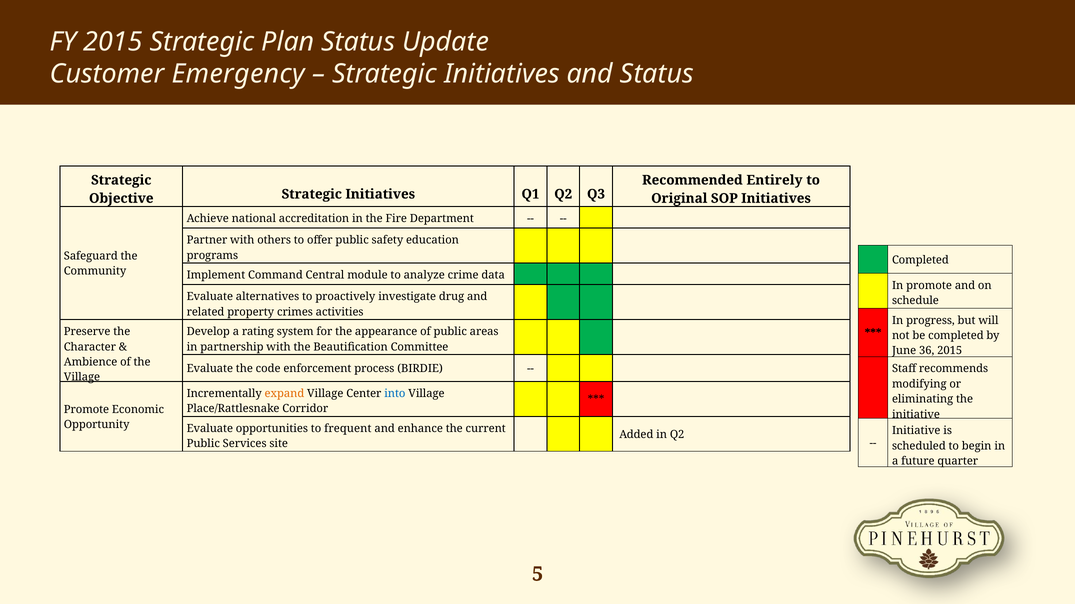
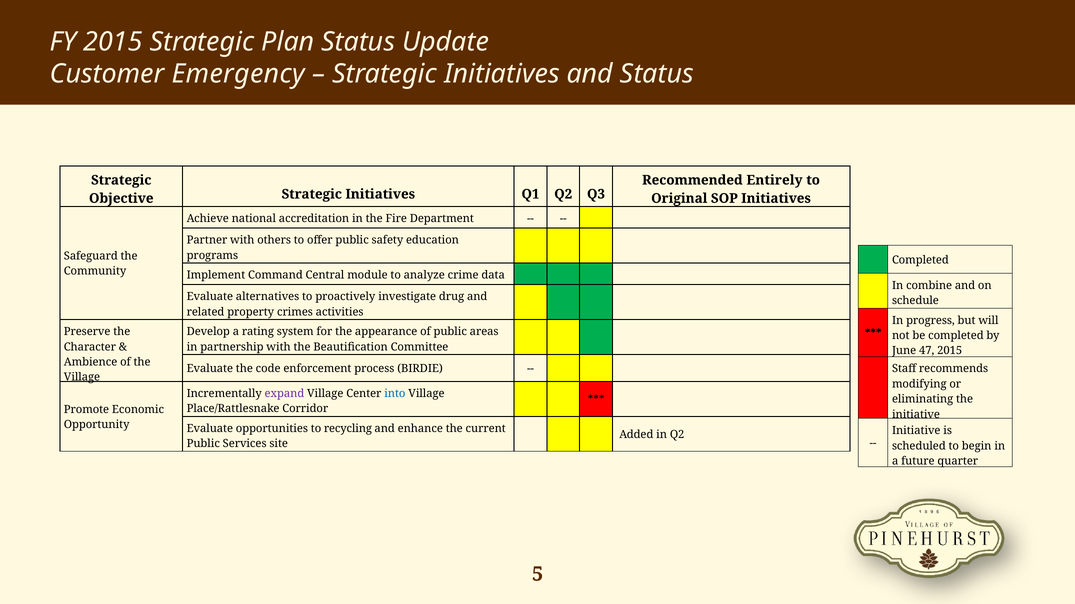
In promote: promote -> combine
36: 36 -> 47
expand colour: orange -> purple
frequent: frequent -> recycling
